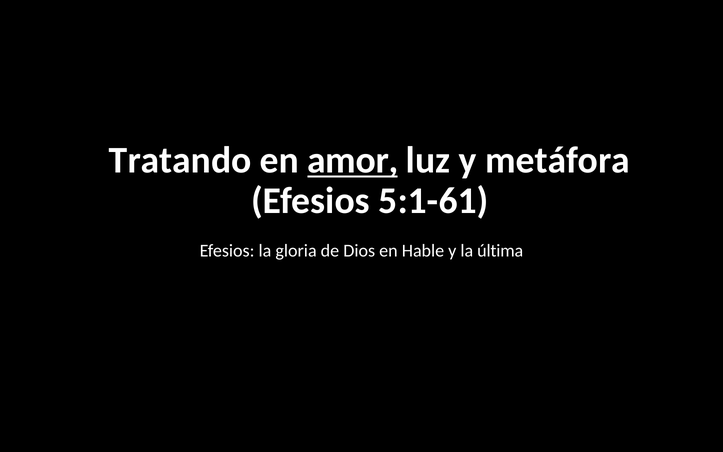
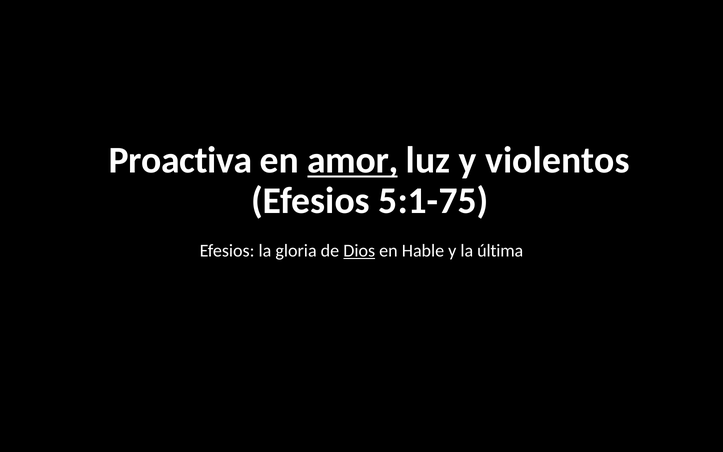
Tratando: Tratando -> Proactiva
metáfora: metáfora -> violentos
5:1-61: 5:1-61 -> 5:1-75
Dios underline: none -> present
